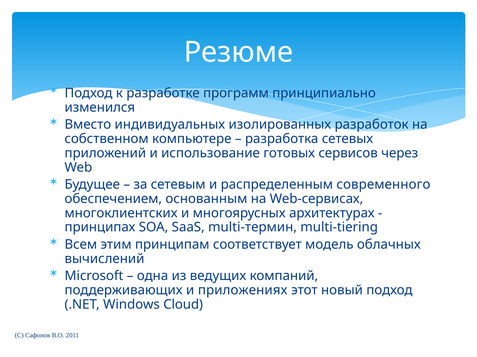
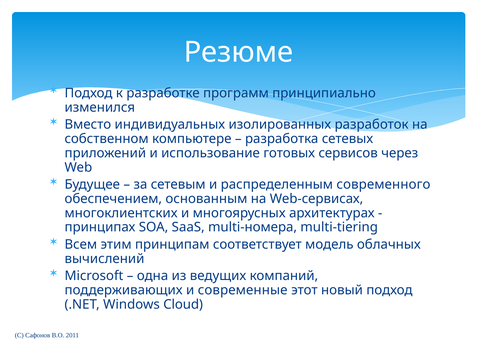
multi-термин: multi-термин -> multi-номера
приложениях: приложениях -> современные
